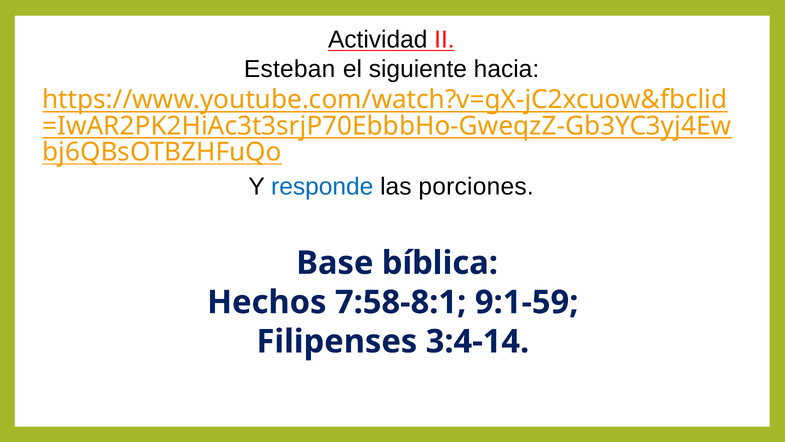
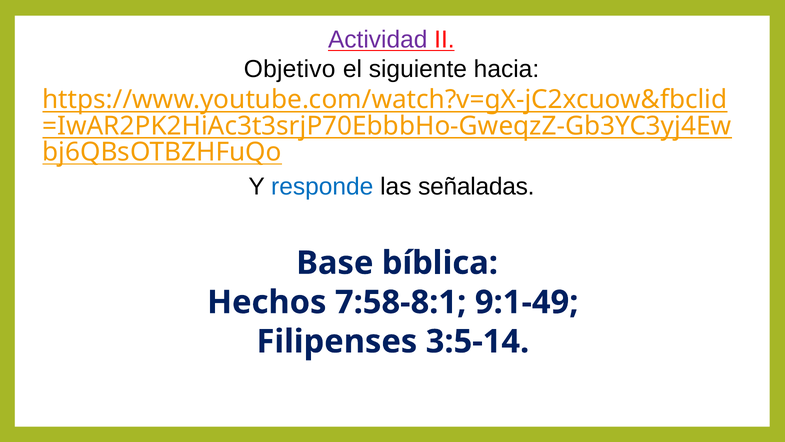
Actividad colour: black -> purple
Esteban: Esteban -> Objetivo
porciones: porciones -> señaladas
9:1-59: 9:1-59 -> 9:1-49
3:4-14: 3:4-14 -> 3:5-14
